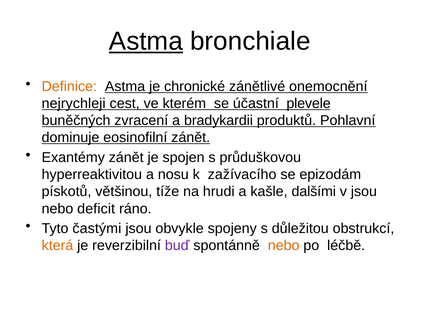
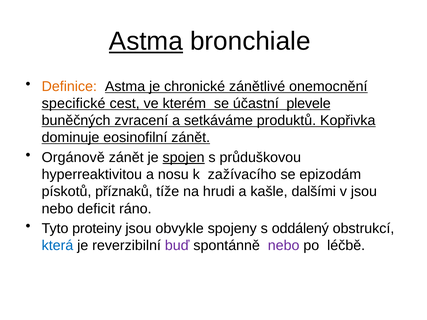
nejrychleji: nejrychleji -> specifické
bradykardii: bradykardii -> setkáváme
Pohlavní: Pohlavní -> Kopřivka
Exantémy: Exantémy -> Orgánově
spojen underline: none -> present
většinou: většinou -> příznaků
častými: častými -> proteiny
důležitou: důležitou -> oddálený
která colour: orange -> blue
nebo at (284, 246) colour: orange -> purple
